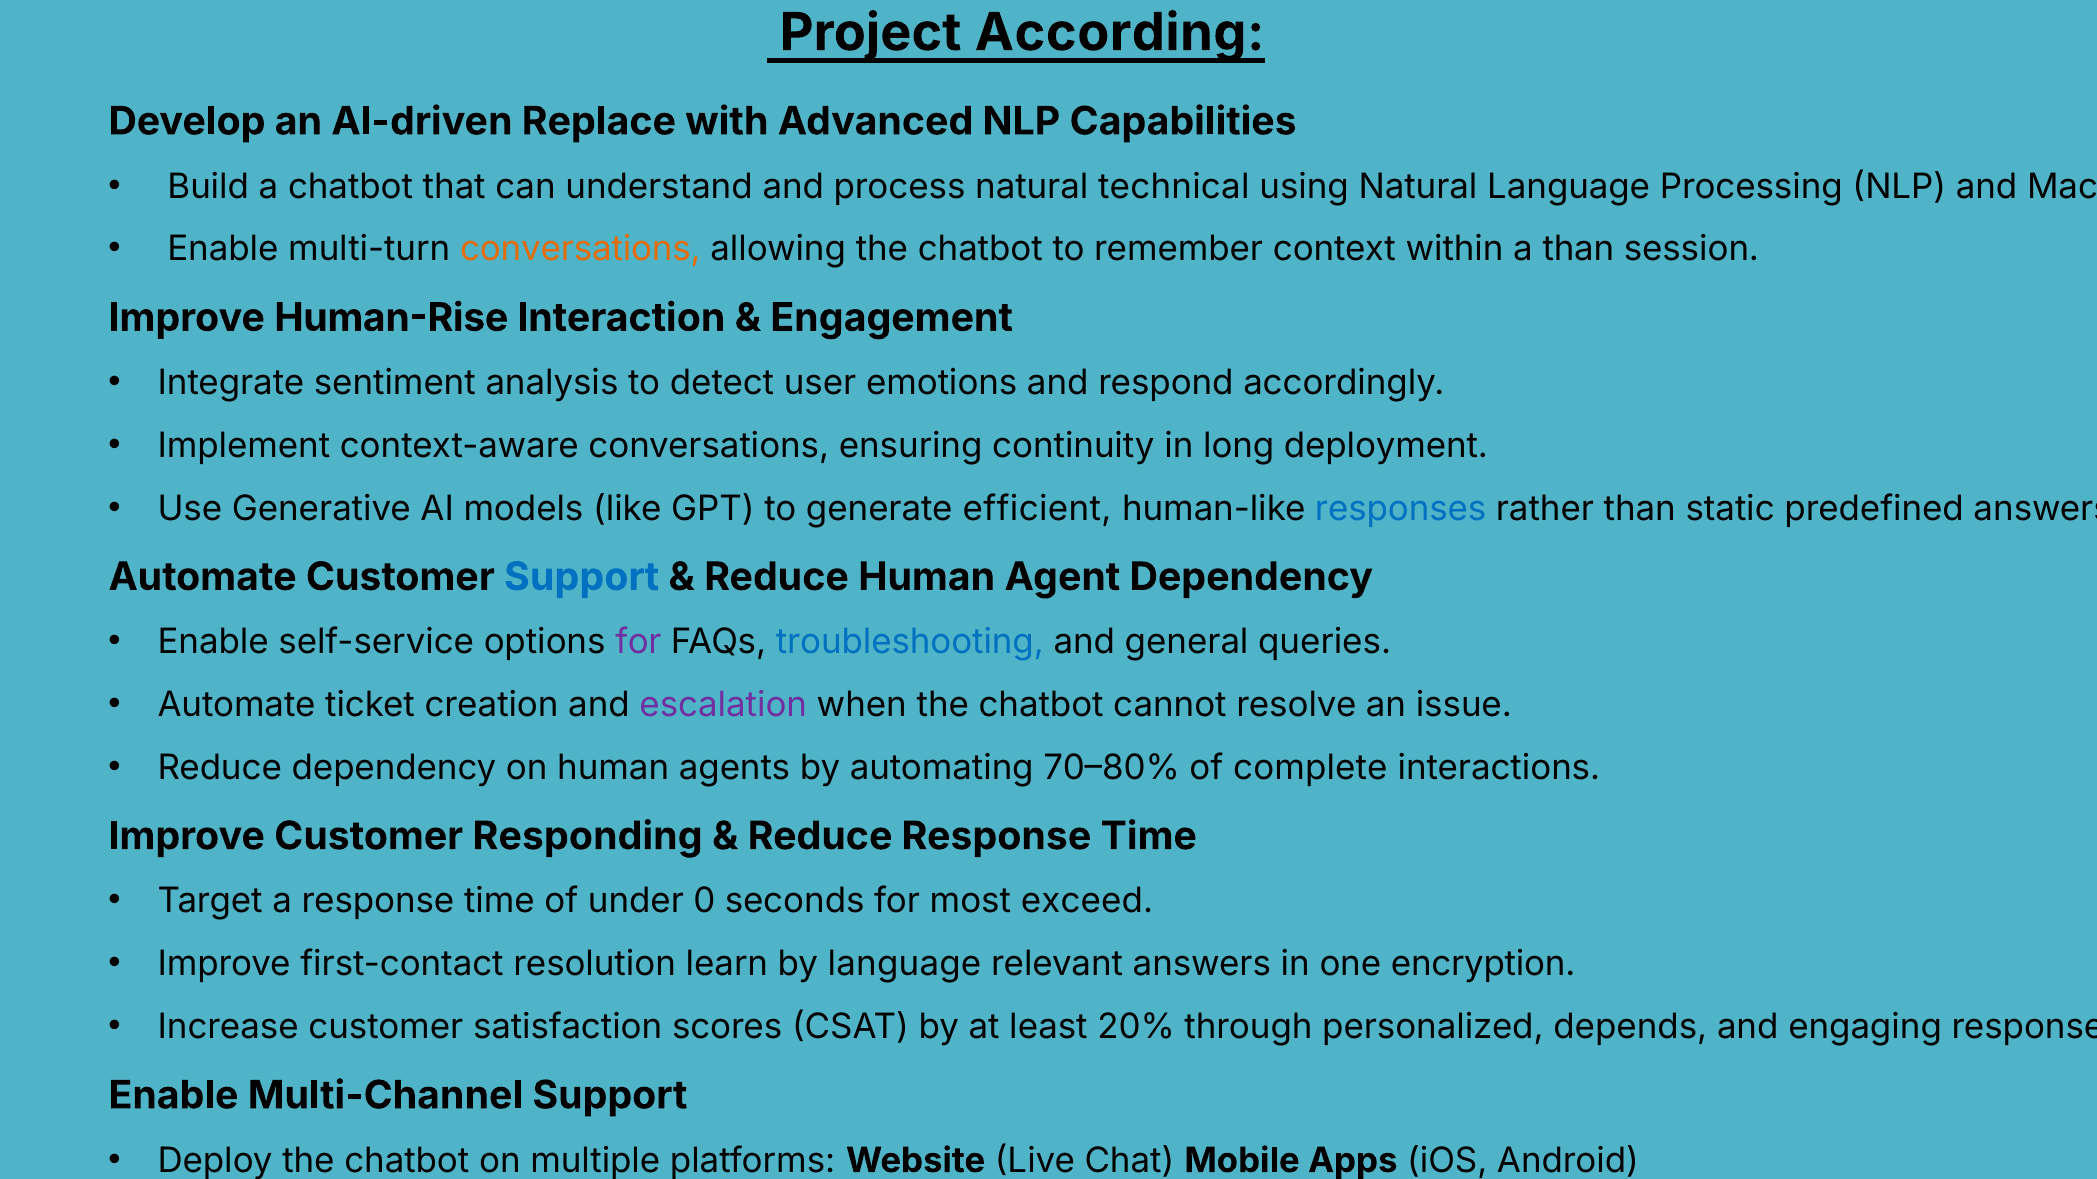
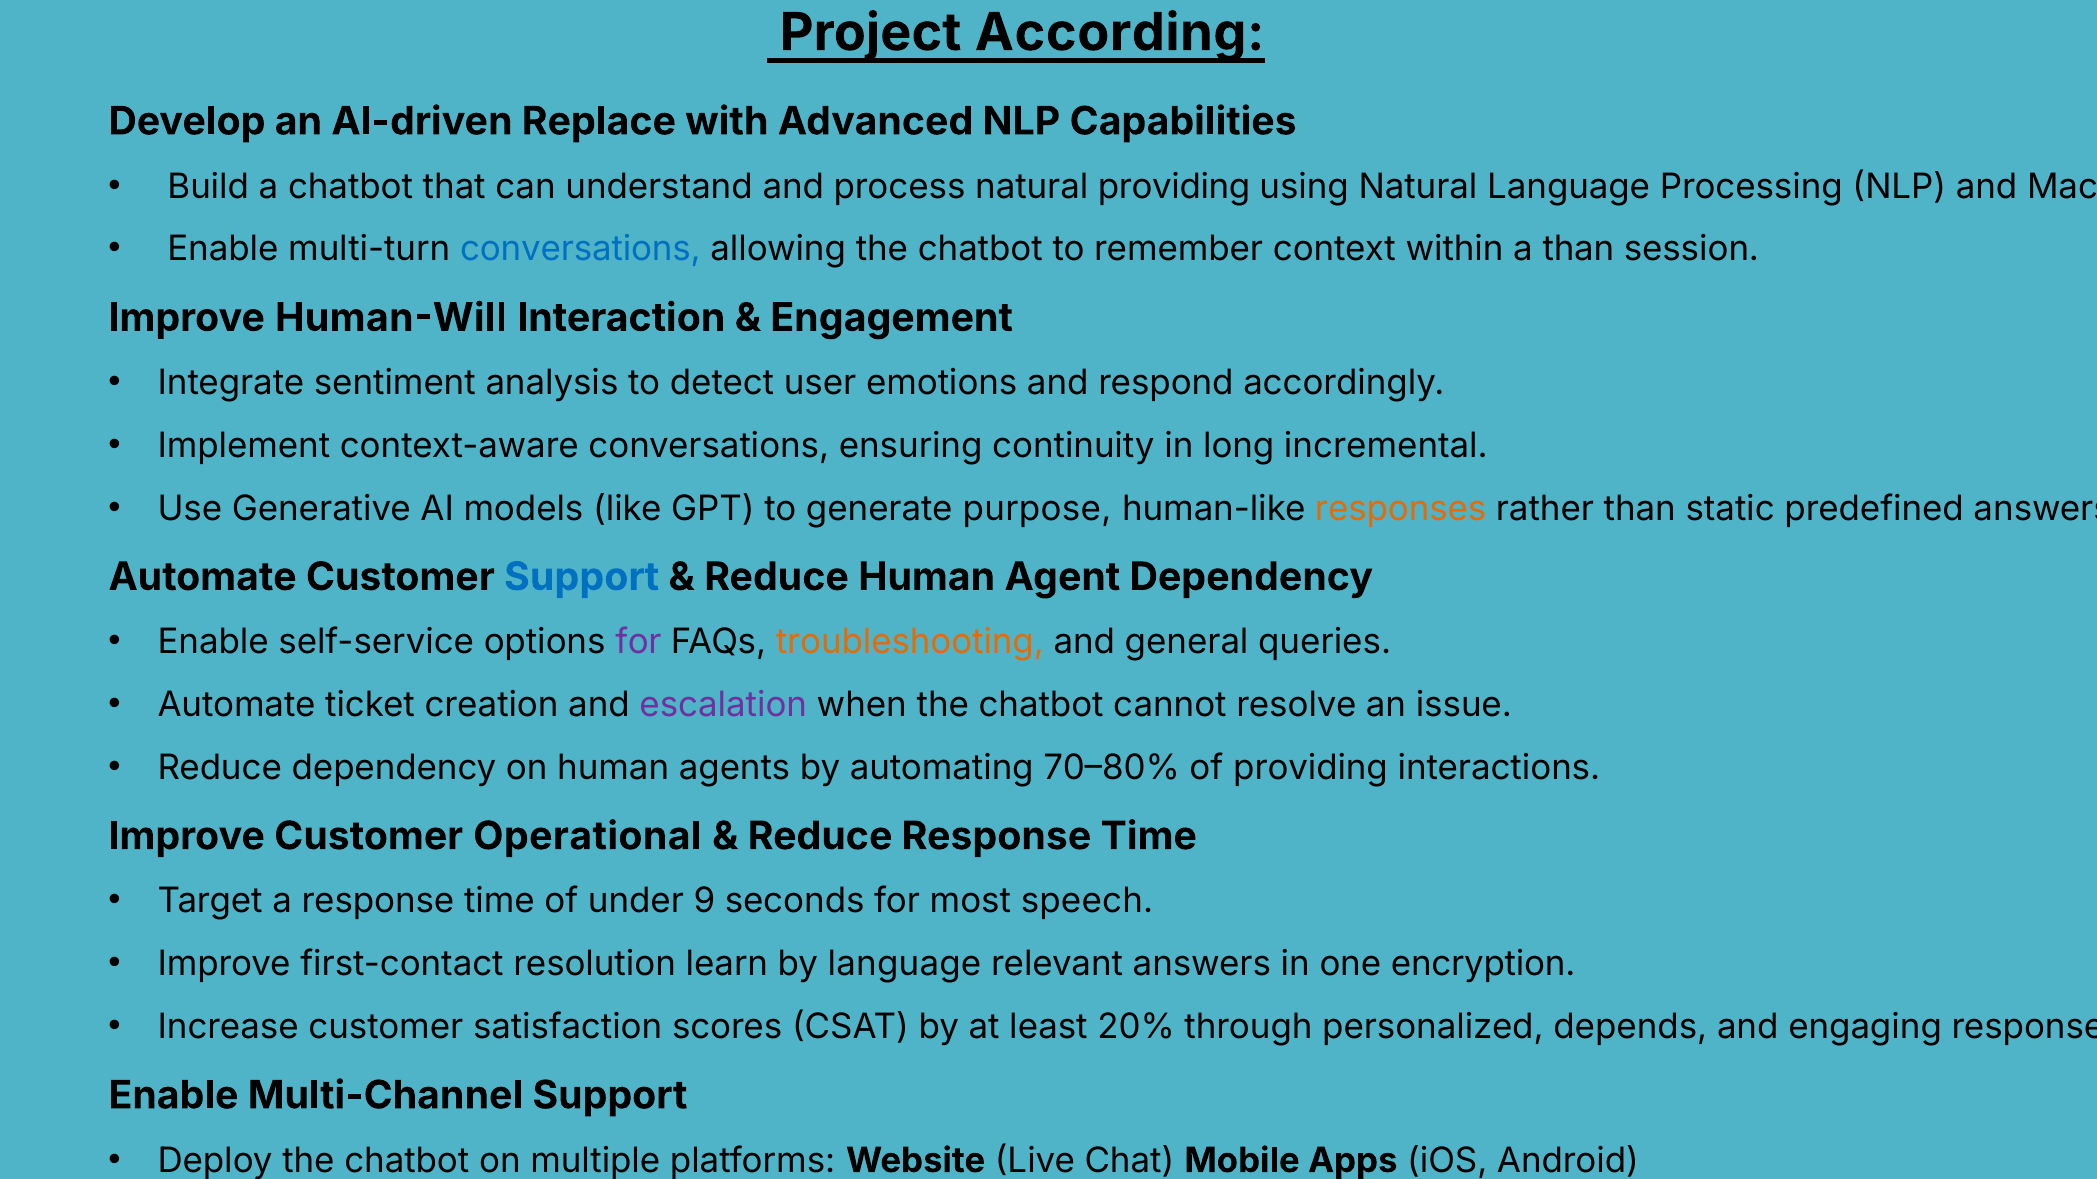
natural technical: technical -> providing
conversations at (580, 250) colour: orange -> blue
Human-Rise: Human-Rise -> Human-Will
deployment: deployment -> incremental
efficient: efficient -> purpose
responses at (1401, 509) colour: blue -> orange
troubleshooting colour: blue -> orange
of complete: complete -> providing
Responding: Responding -> Operational
0: 0 -> 9
exceed: exceed -> speech
